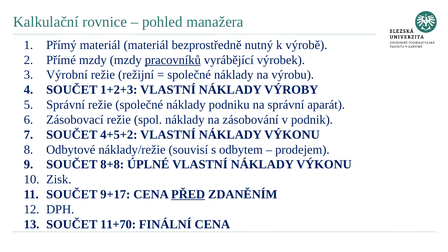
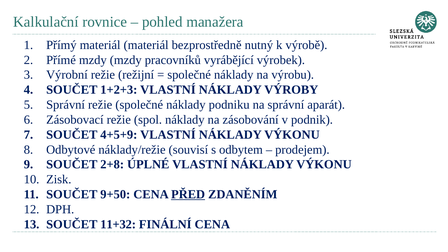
pracovníků underline: present -> none
4+5+2: 4+5+2 -> 4+5+9
8+8: 8+8 -> 2+8
9+17: 9+17 -> 9+50
11+70: 11+70 -> 11+32
